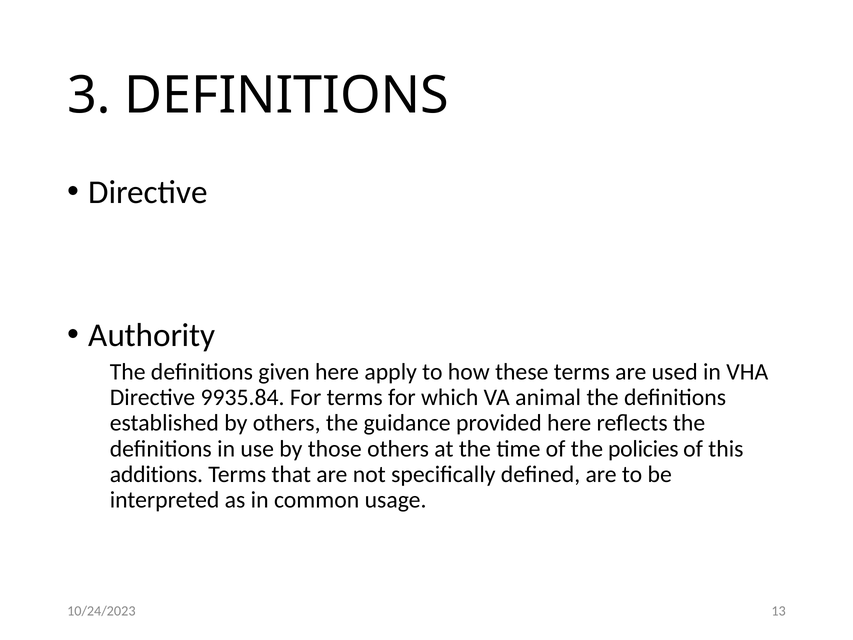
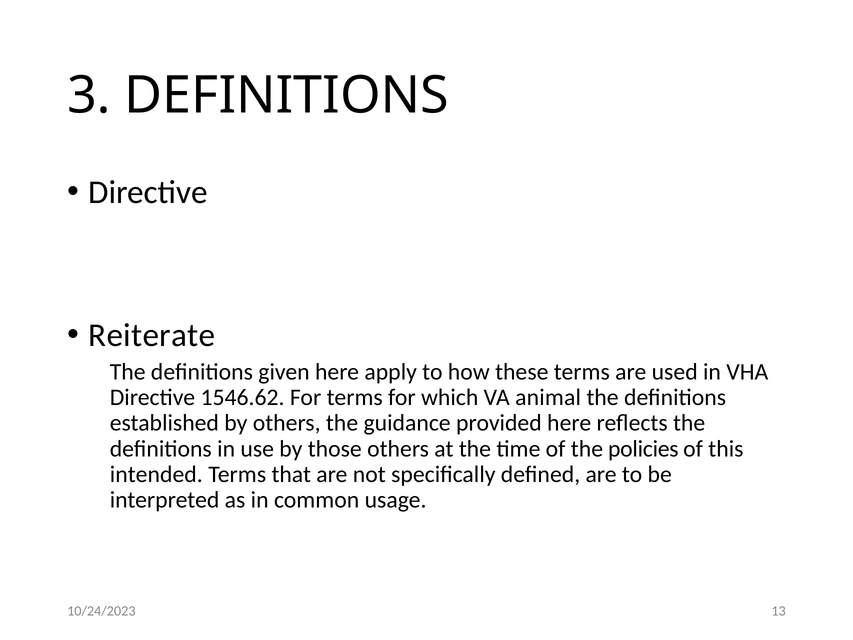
Authority: Authority -> Reiterate
9935.84: 9935.84 -> 1546.62
additions: additions -> intended
